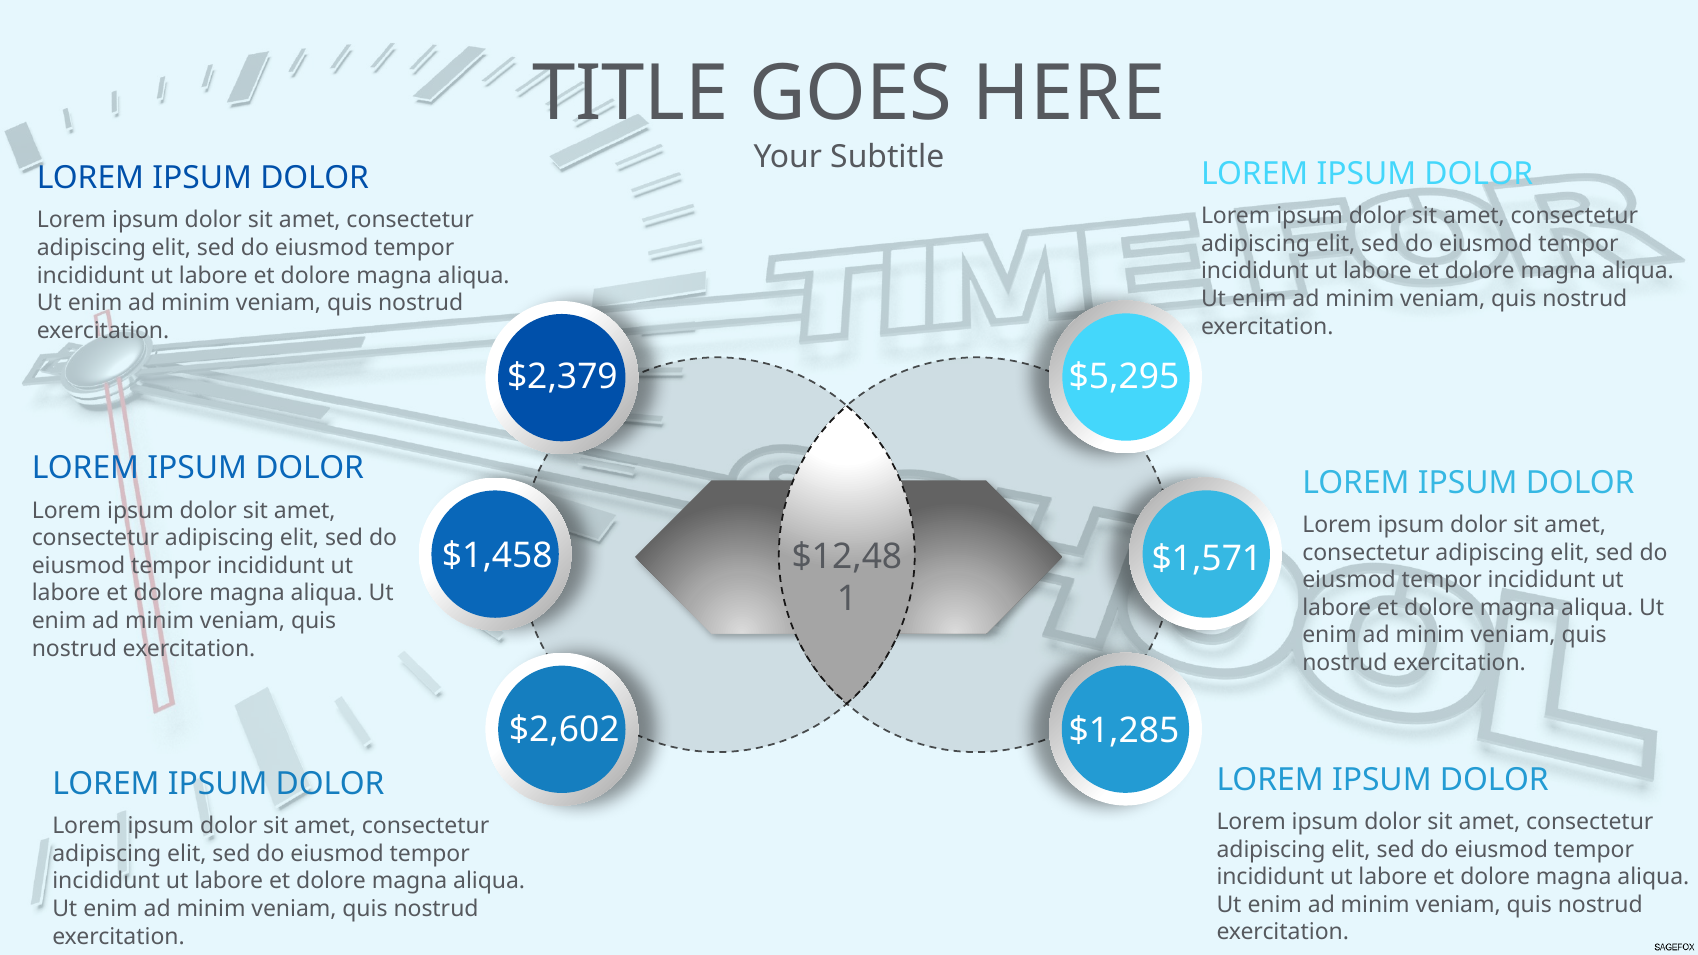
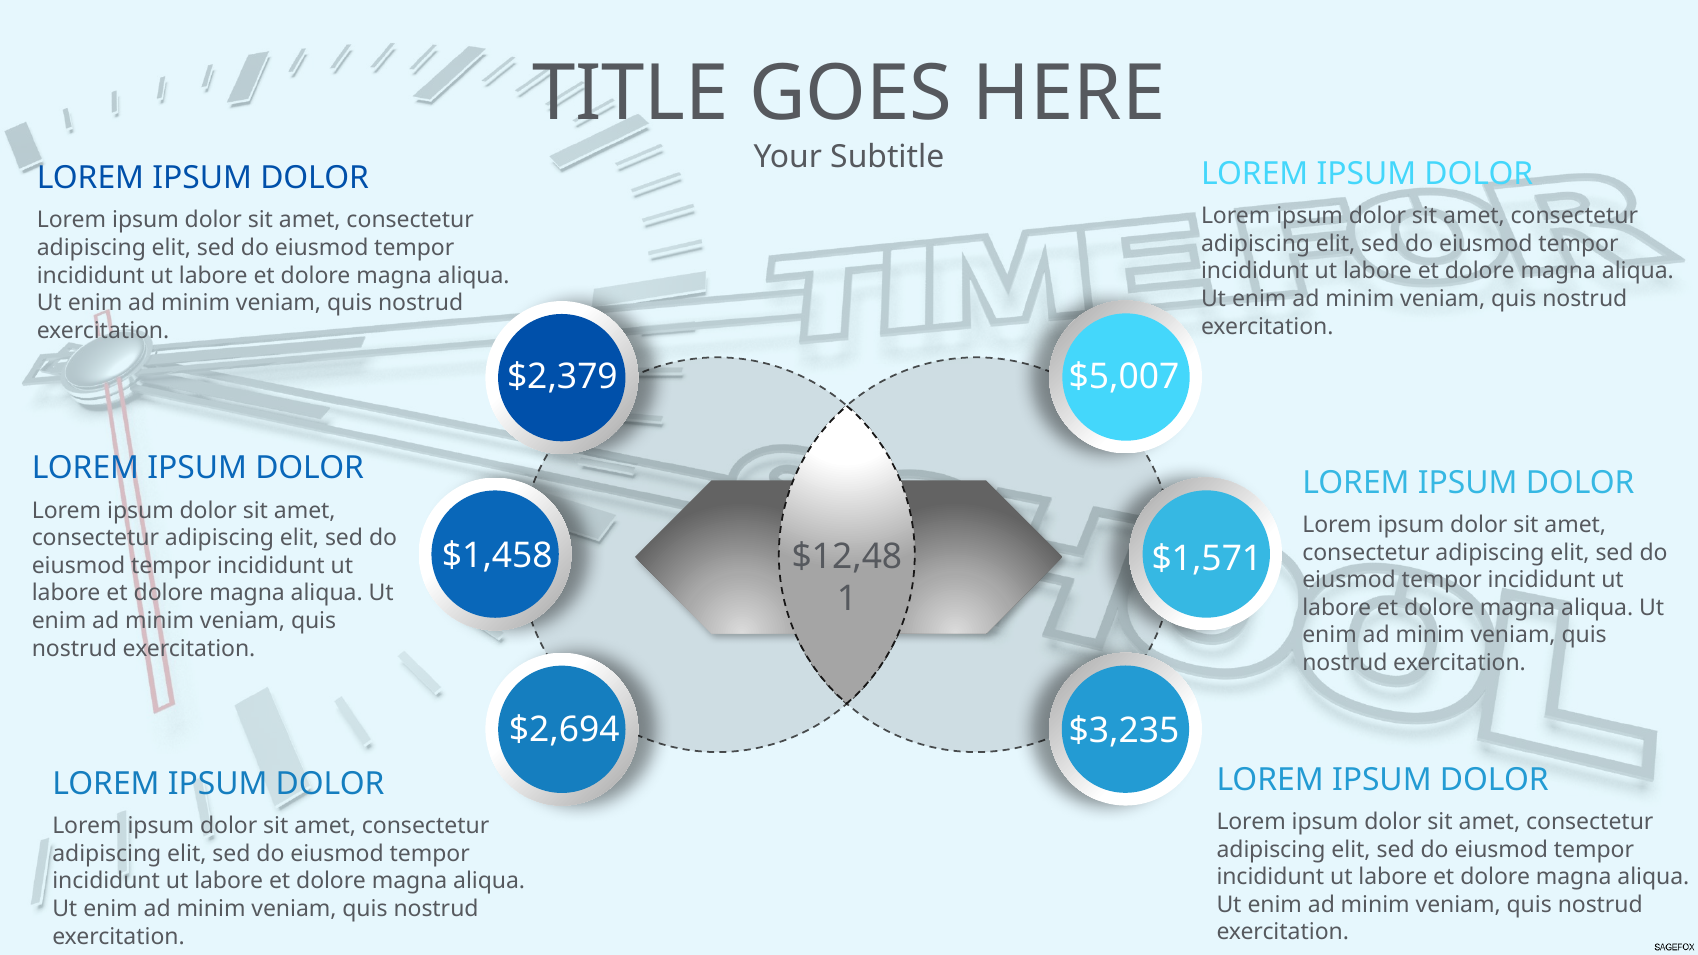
$5,295: $5,295 -> $5,007
$2,602: $2,602 -> $2,694
$1,285: $1,285 -> $3,235
